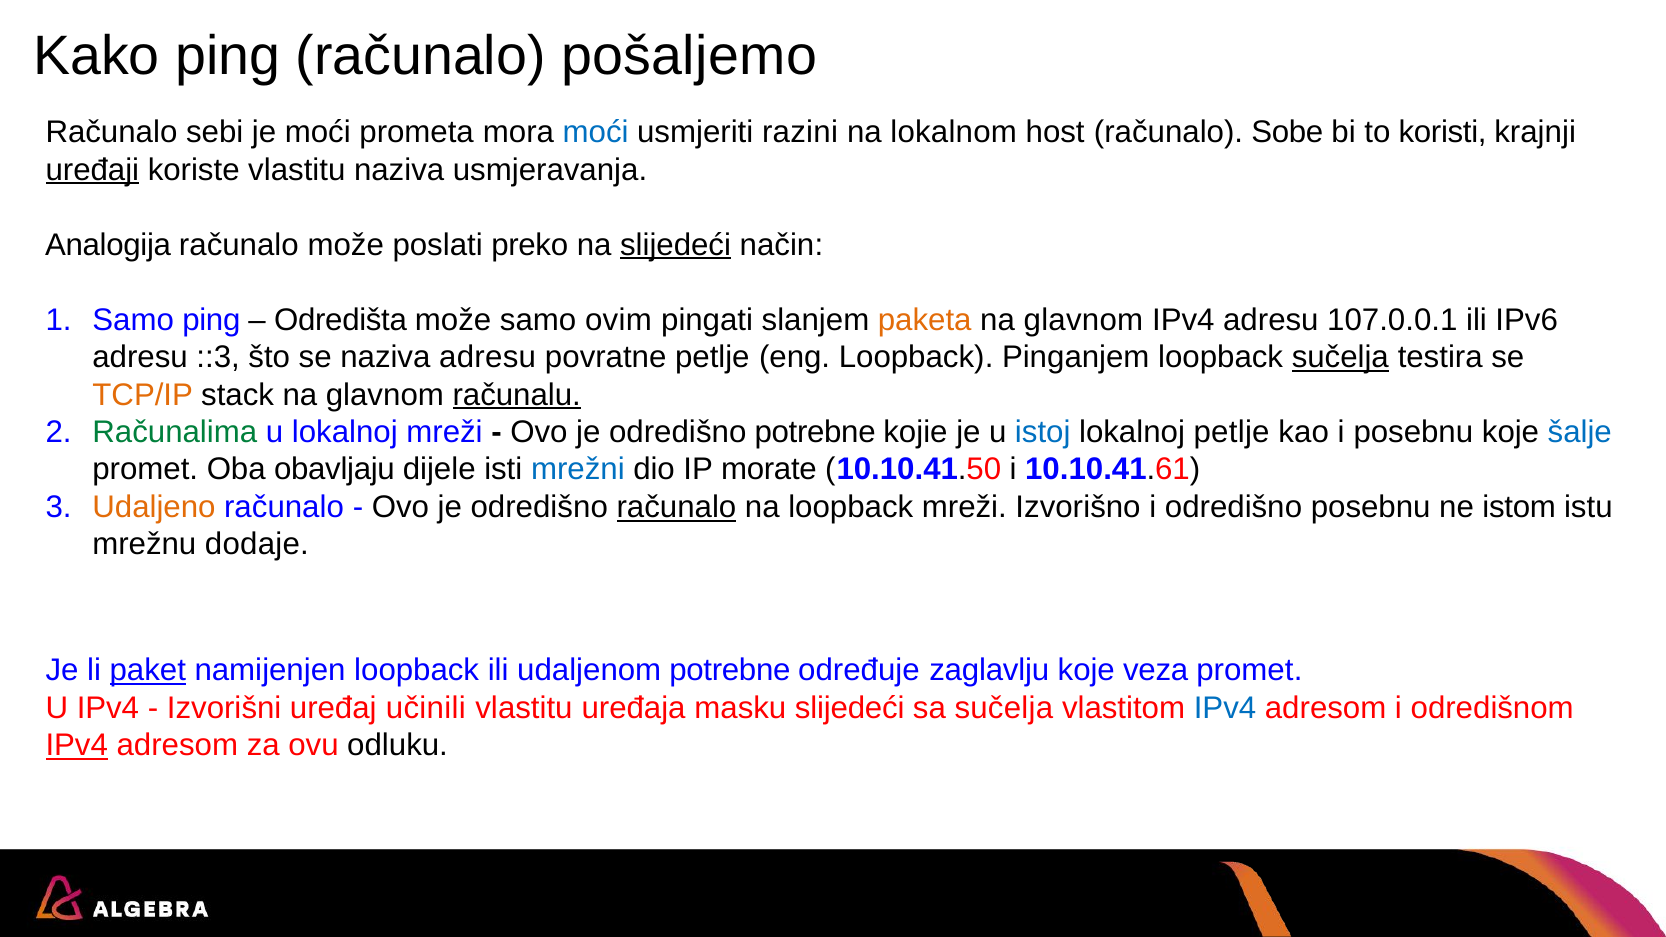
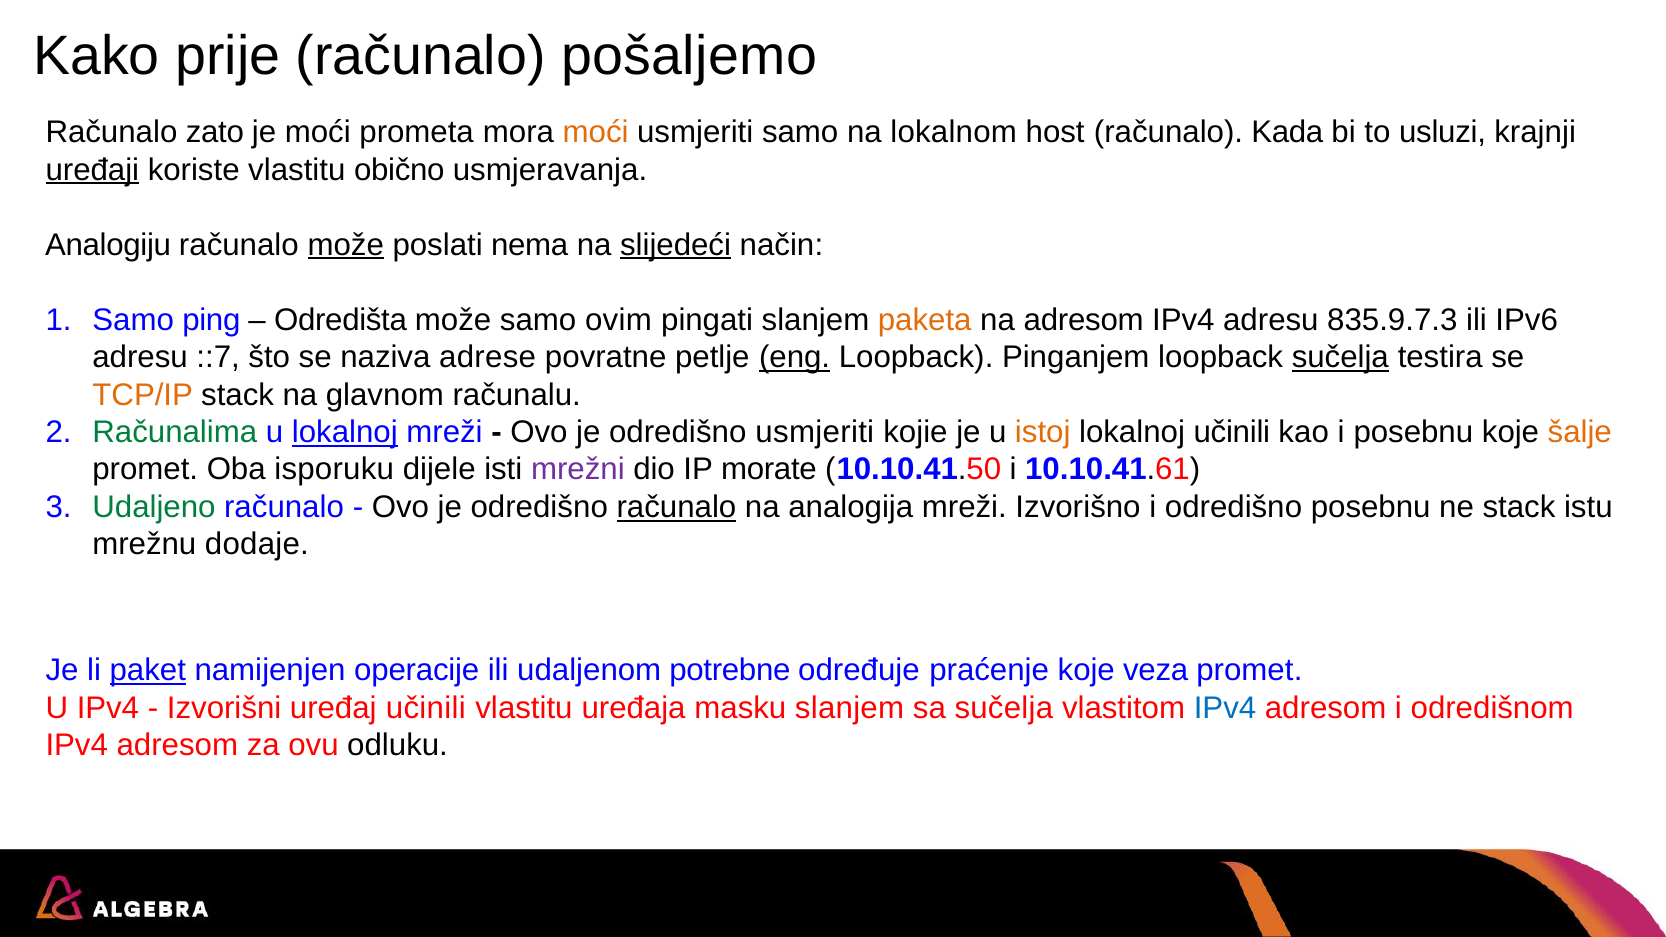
Kako ping: ping -> prije
sebi: sebi -> zato
moći at (596, 132) colour: blue -> orange
usmjeriti razini: razini -> samo
Sobe: Sobe -> Kada
koristi: koristi -> usluzi
vlastitu naziva: naziva -> obično
Analogija: Analogija -> Analogiju
može at (346, 245) underline: none -> present
preko: preko -> nema
glavnom at (1083, 320): glavnom -> adresom
107.0.0.1: 107.0.0.1 -> 835.9.7.3
::3: ::3 -> ::7
naziva adresu: adresu -> adrese
eng underline: none -> present
računalu underline: present -> none
lokalnoj at (345, 432) underline: none -> present
odredišno potrebne: potrebne -> usmjeriti
istoj colour: blue -> orange
lokalnoj petlje: petlje -> učinili
šalje colour: blue -> orange
obavljaju: obavljaju -> isporuku
mrežni colour: blue -> purple
Udaljeno colour: orange -> green
na loopback: loopback -> analogija
ne istom: istom -> stack
namijenjen loopback: loopback -> operacije
zaglavlju: zaglavlju -> praćenje
masku slijedeći: slijedeći -> slanjem
IPv4 at (77, 746) underline: present -> none
